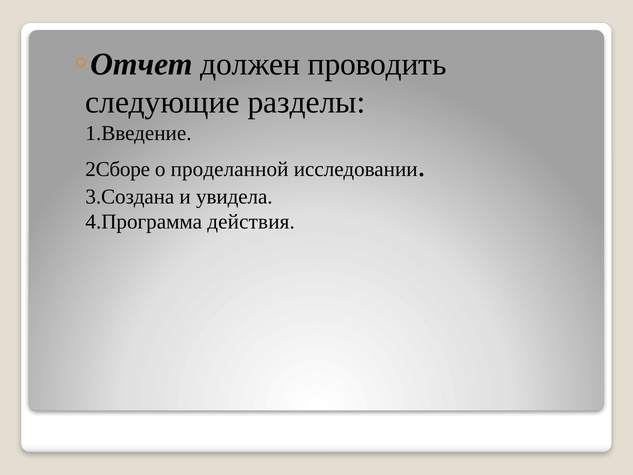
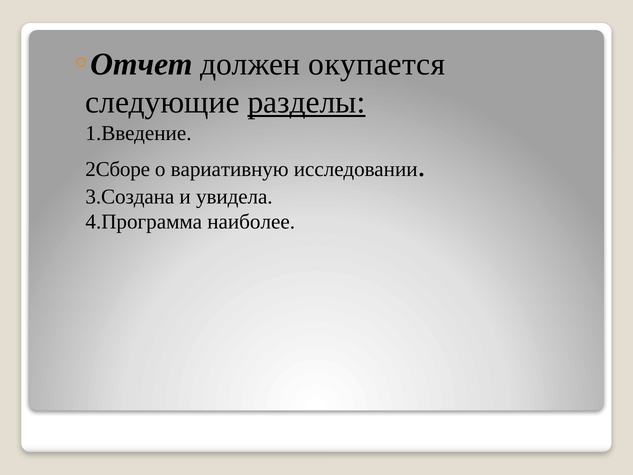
проводить: проводить -> окупается
разделы underline: none -> present
проделанной: проделанной -> вариативную
действия: действия -> наиболее
